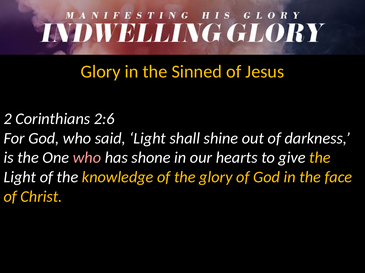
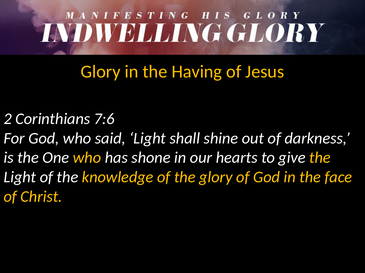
Sinned: Sinned -> Having
2:6: 2:6 -> 7:6
who at (87, 158) colour: pink -> yellow
